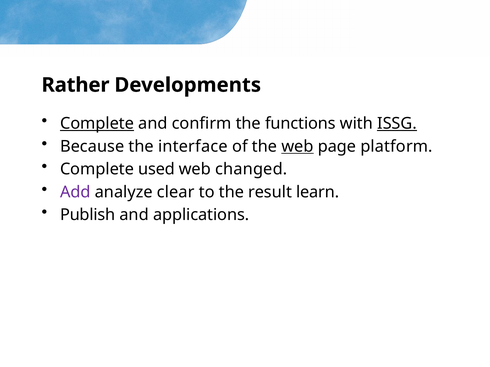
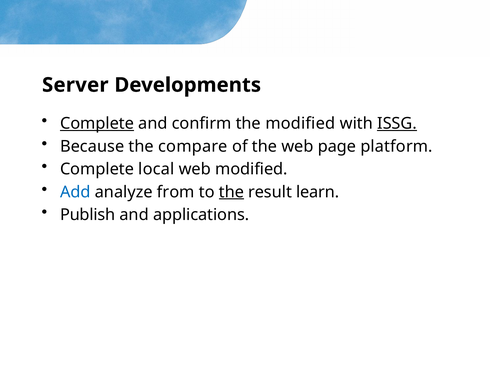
Rather: Rather -> Server
the functions: functions -> modified
interface: interface -> compare
web at (297, 147) underline: present -> none
used: used -> local
web changed: changed -> modified
Add colour: purple -> blue
clear: clear -> from
the at (231, 192) underline: none -> present
